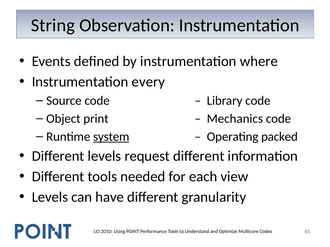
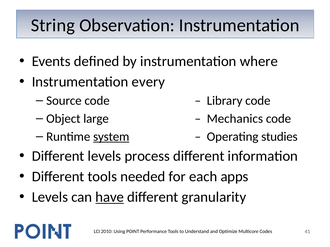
print: print -> large
packed: packed -> studies
request: request -> process
view: view -> apps
have underline: none -> present
